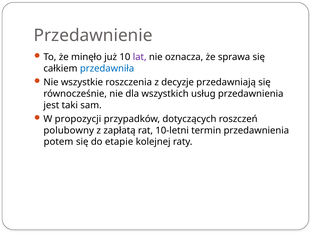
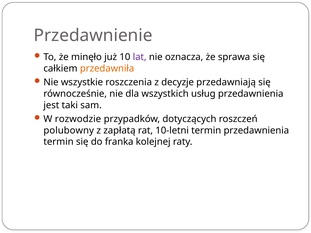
przedawniła colour: blue -> orange
propozycji: propozycji -> rozwodzie
potem at (58, 142): potem -> termin
etapie: etapie -> franka
